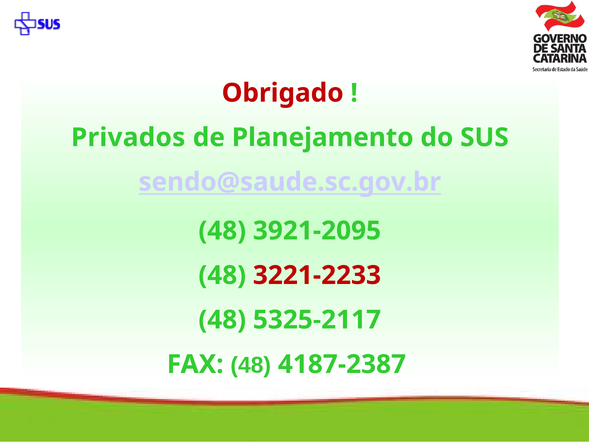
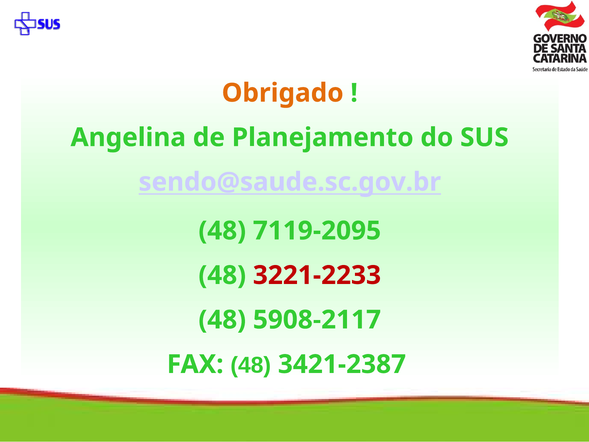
Obrigado colour: red -> orange
Privados: Privados -> Angelina
3921-2095: 3921-2095 -> 7119-2095
5325-2117: 5325-2117 -> 5908-2117
4187-2387: 4187-2387 -> 3421-2387
